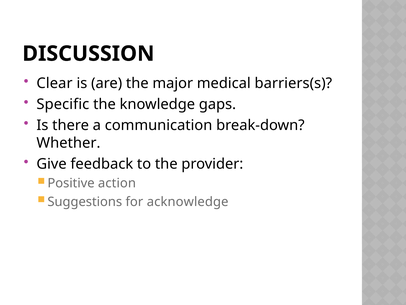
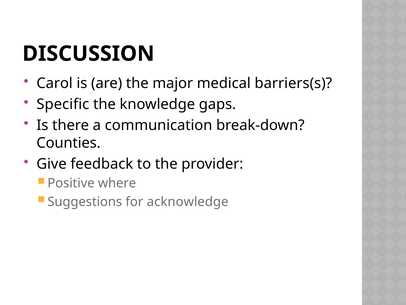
Clear: Clear -> Carol
Whether: Whether -> Counties
action: action -> where
